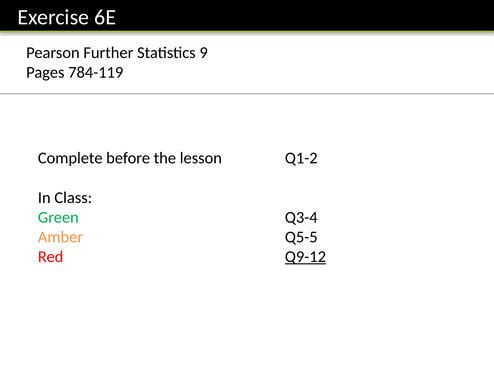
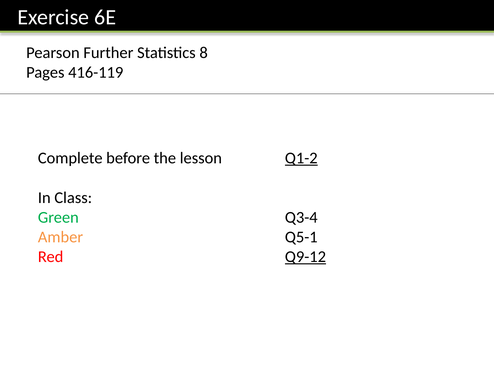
9: 9 -> 8
784-119: 784-119 -> 416-119
Q1-2 underline: none -> present
Q5-5: Q5-5 -> Q5-1
